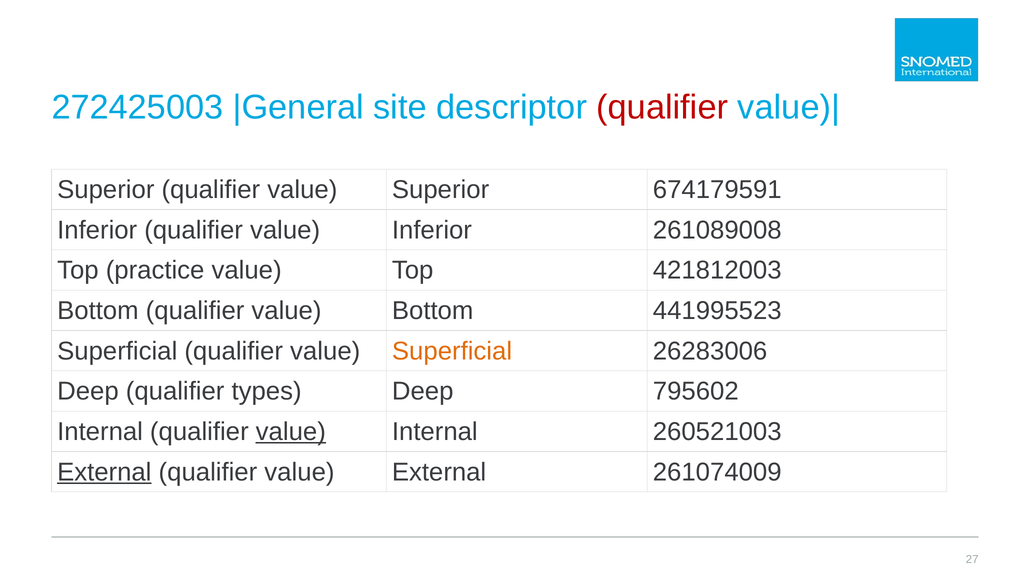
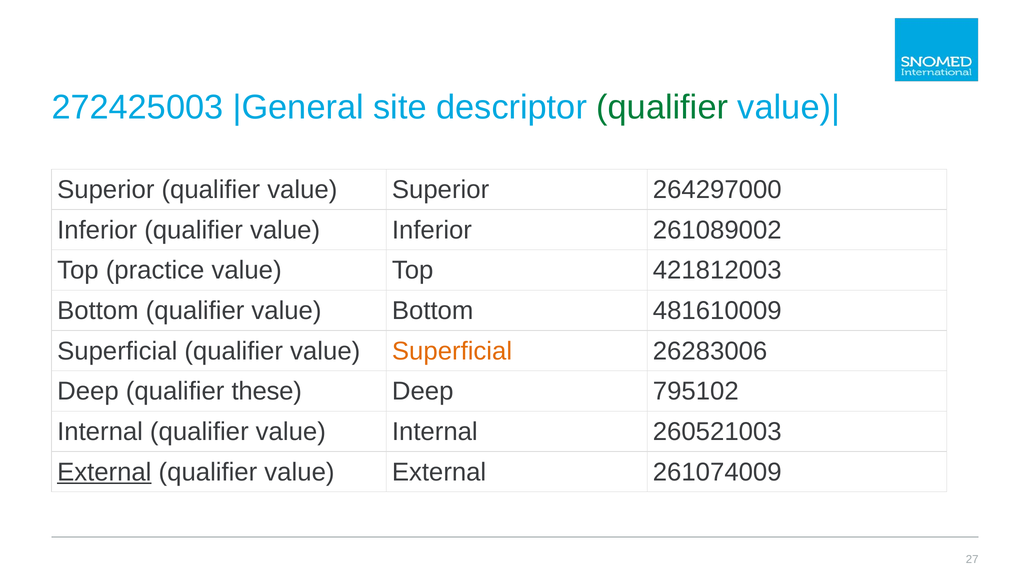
qualifier at (662, 108) colour: red -> green
674179591: 674179591 -> 264297000
261089008: 261089008 -> 261089002
441995523: 441995523 -> 481610009
types: types -> these
795602: 795602 -> 795102
value at (291, 431) underline: present -> none
